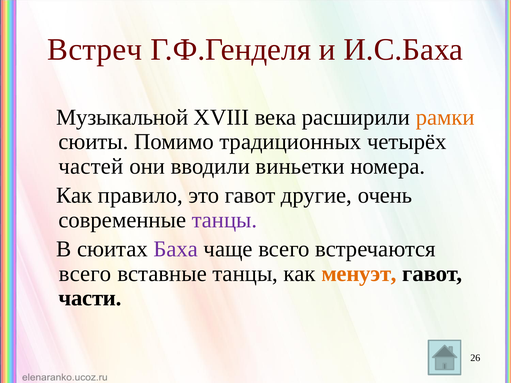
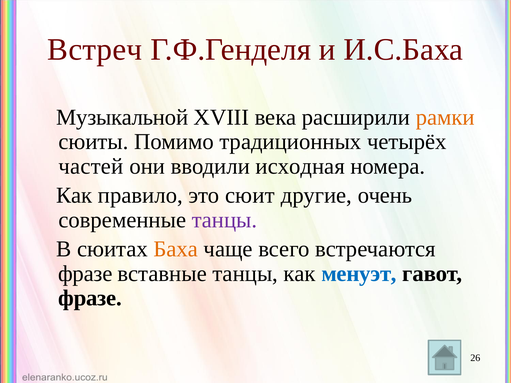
виньетки: виньетки -> исходная
это гавот: гавот -> сюит
Баха colour: purple -> orange
всего at (85, 274): всего -> фразе
менуэт colour: orange -> blue
части at (90, 298): части -> фразе
